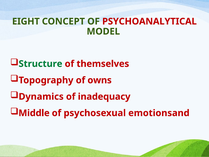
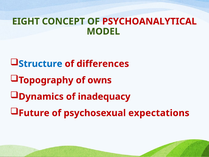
Structure colour: green -> blue
themselves: themselves -> differences
Middle: Middle -> Future
emotionsand: emotionsand -> expectations
